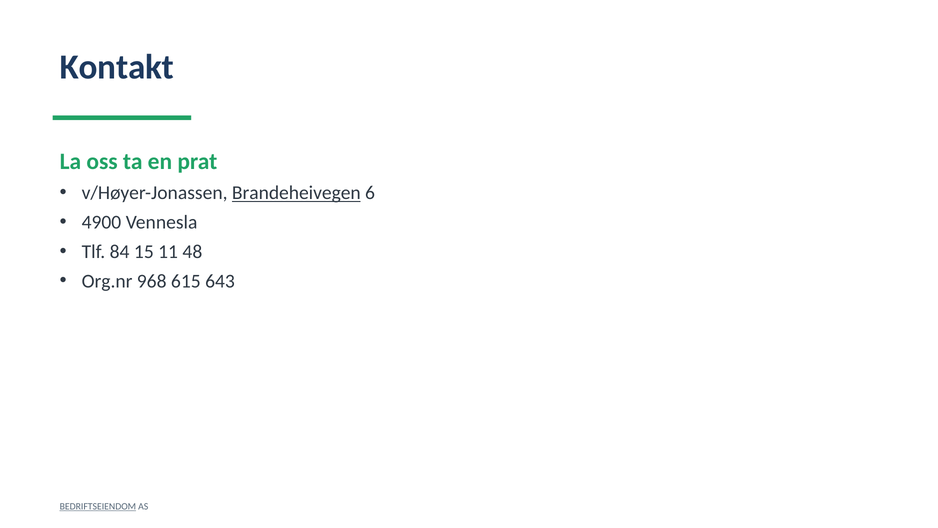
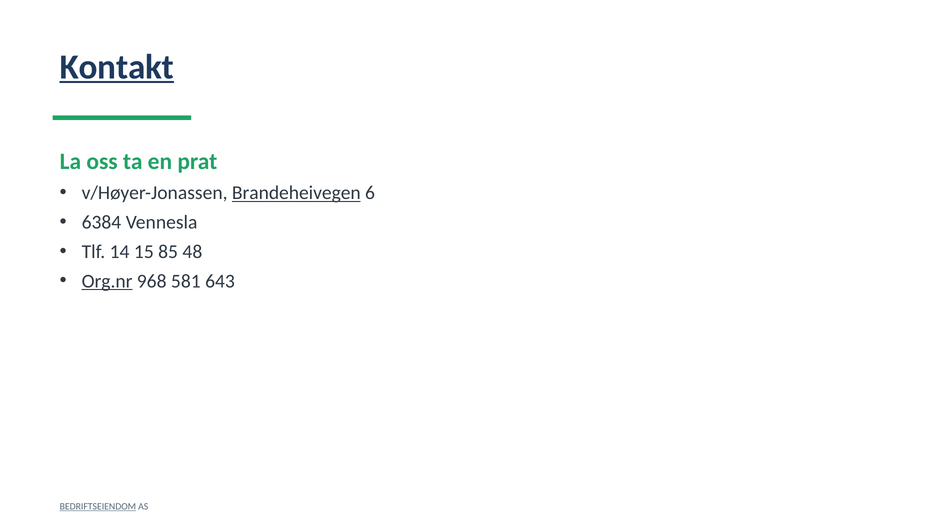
Kontakt underline: none -> present
4900: 4900 -> 6384
84: 84 -> 14
11: 11 -> 85
Org.nr underline: none -> present
615: 615 -> 581
